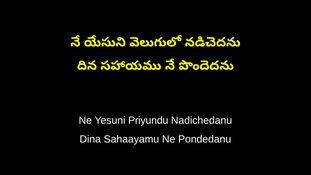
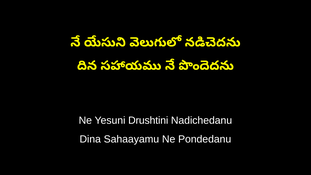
Priyundu: Priyundu -> Drushtini
